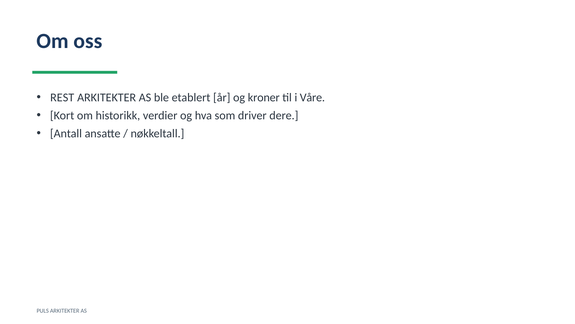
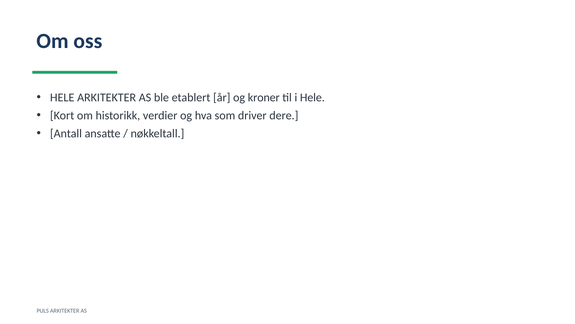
REST at (62, 97): REST -> HELE
i Våre: Våre -> Hele
